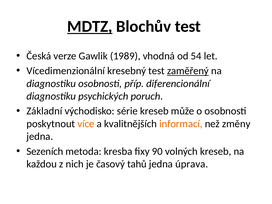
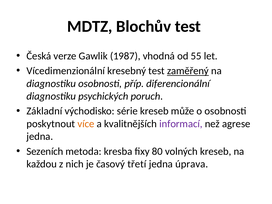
MDTZ underline: present -> none
1989: 1989 -> 1987
54: 54 -> 55
informací colour: orange -> purple
změny: změny -> agrese
90: 90 -> 80
tahů: tahů -> třetí
